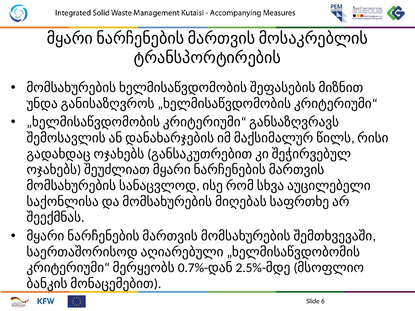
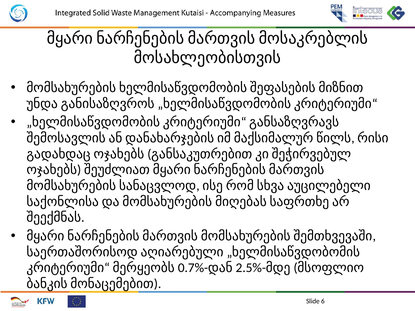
ტრანსპორტირების: ტრანსპორტირების -> მოსახლეობისთვის
